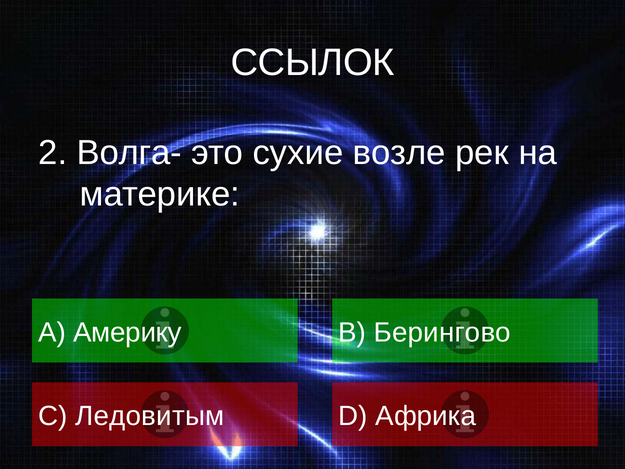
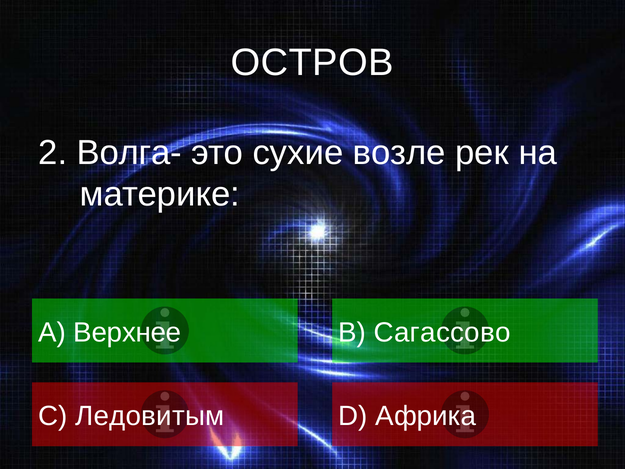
ССЫЛОК: ССЫЛОК -> ОСТРОВ
Америку: Америку -> Верхнее
Берингово: Берингово -> Сагассово
